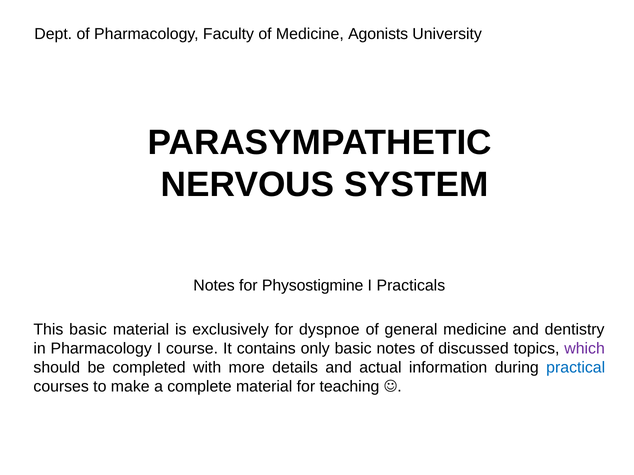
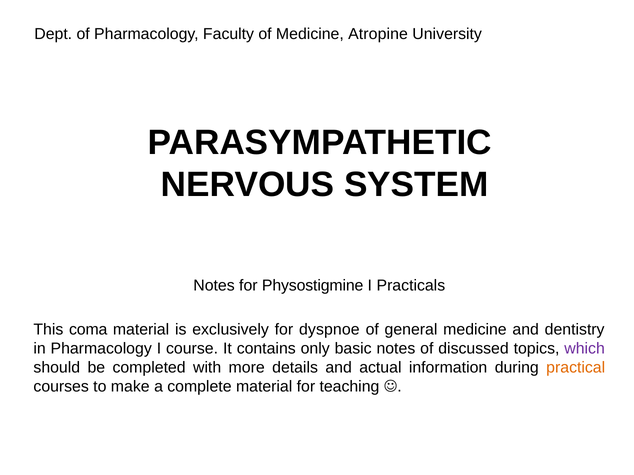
Agonists: Agonists -> Atropine
This basic: basic -> coma
practical colour: blue -> orange
